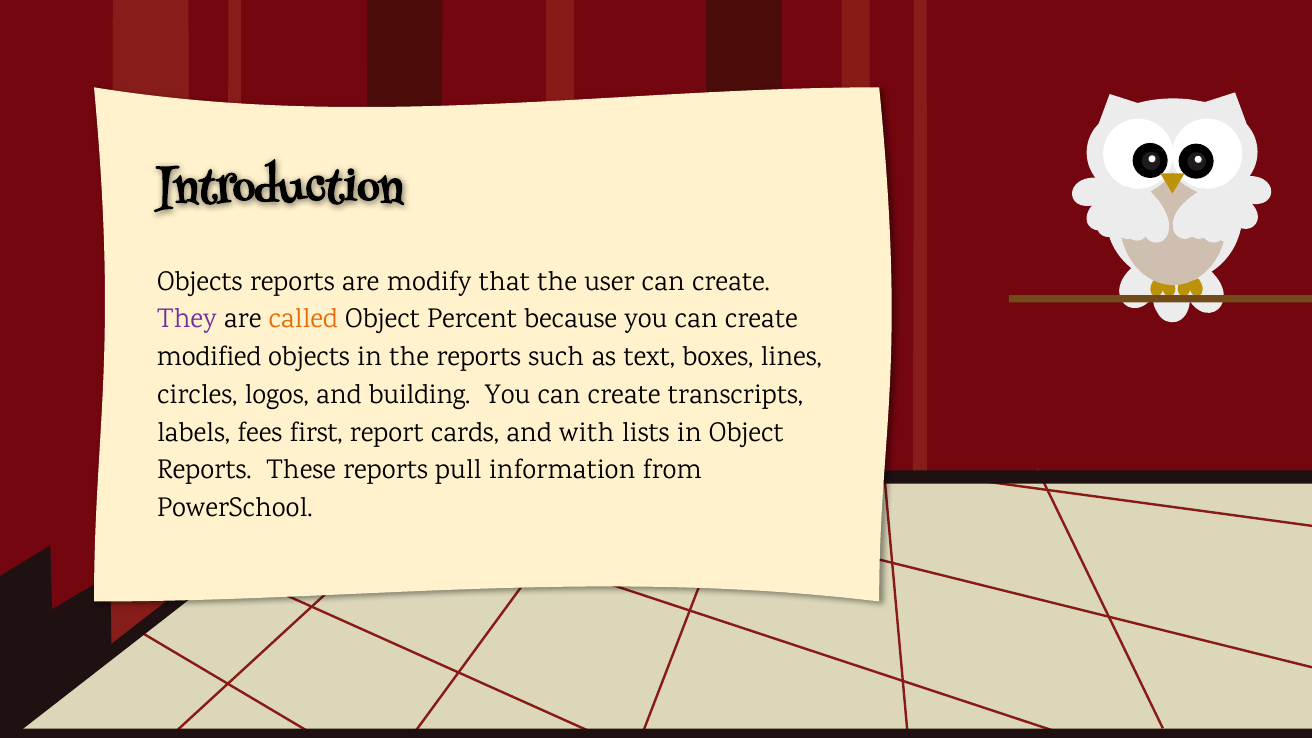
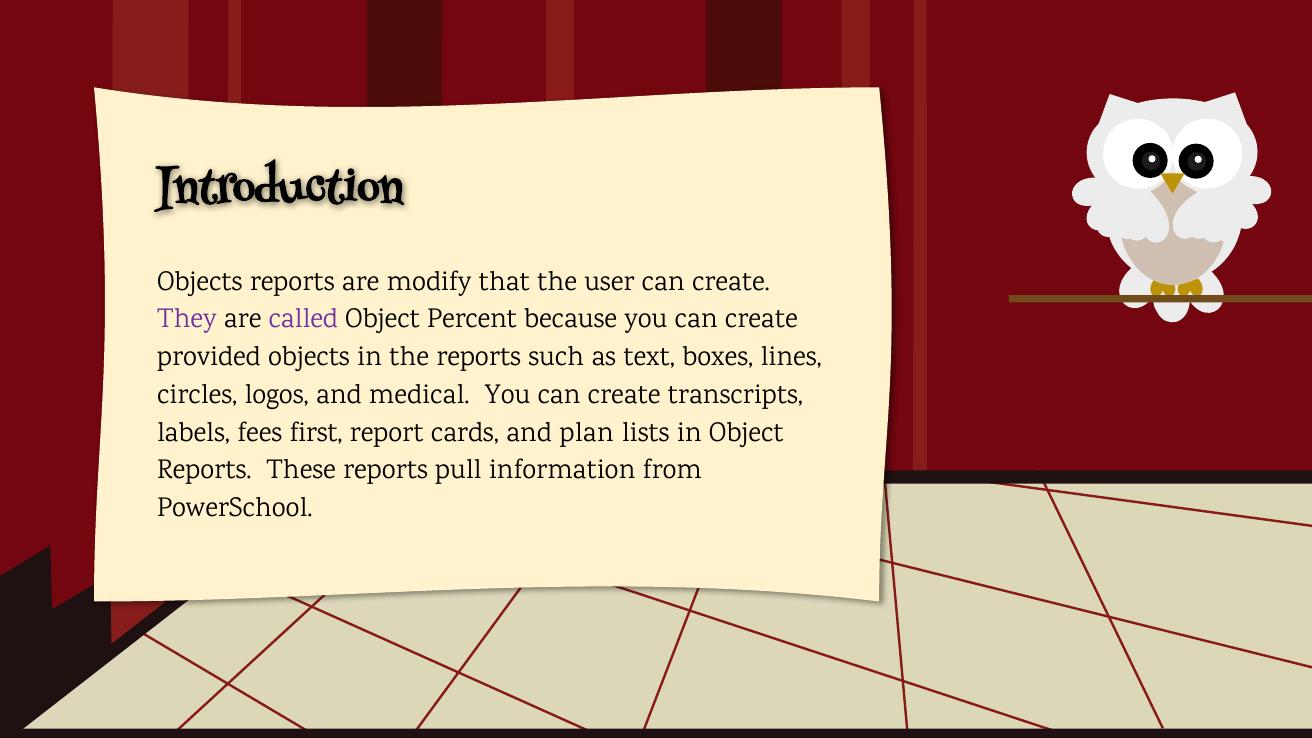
called colour: orange -> purple
modified: modified -> provided
building: building -> medical
with: with -> plan
